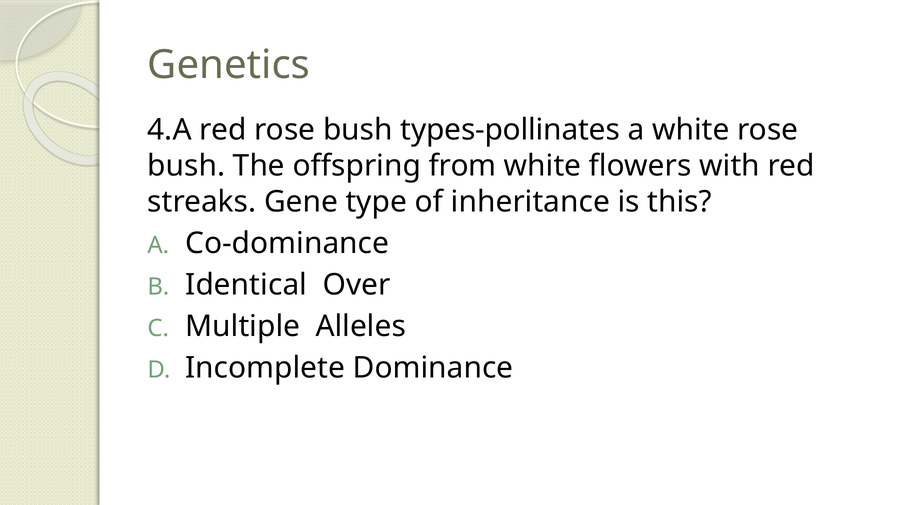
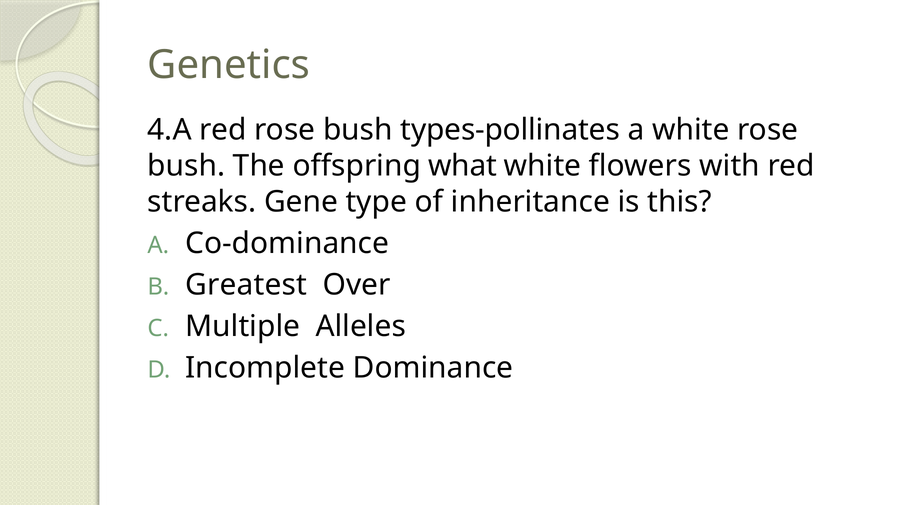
from: from -> what
Identical: Identical -> Greatest
